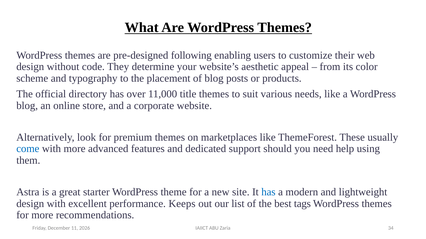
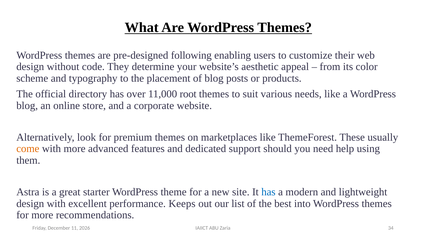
title: title -> root
come colour: blue -> orange
tags: tags -> into
